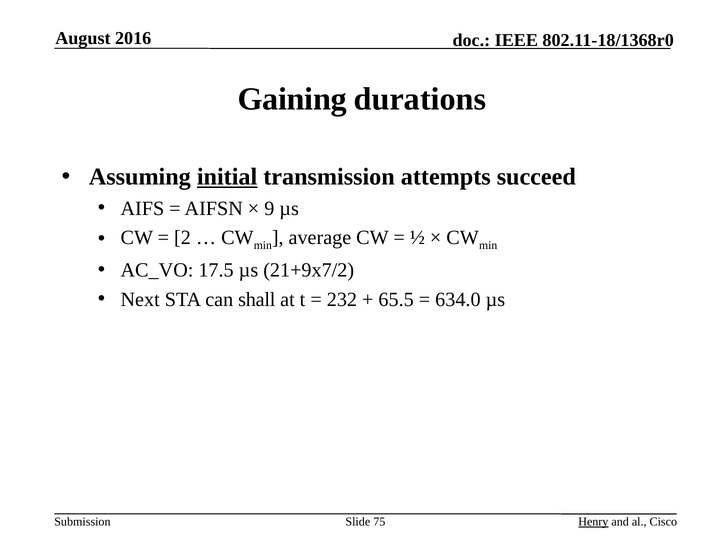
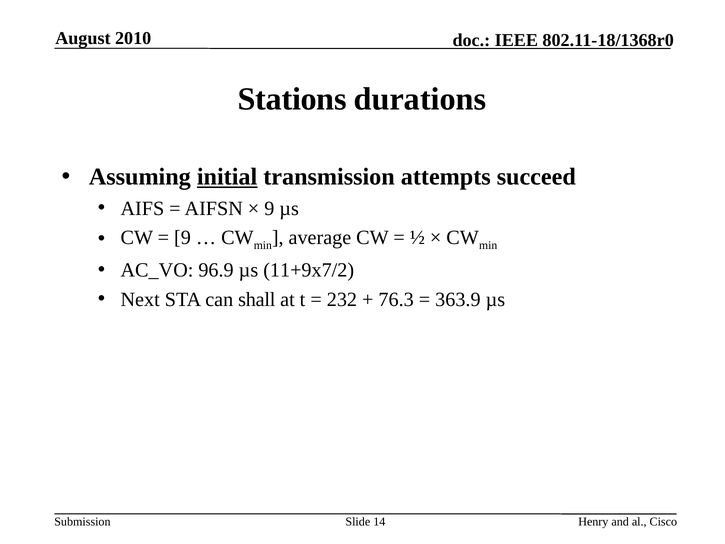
2016: 2016 -> 2010
Gaining: Gaining -> Stations
2 at (182, 238): 2 -> 9
17.5: 17.5 -> 96.9
21+9x7/2: 21+9x7/2 -> 11+9x7/2
65.5: 65.5 -> 76.3
634.0: 634.0 -> 363.9
75: 75 -> 14
Henry underline: present -> none
